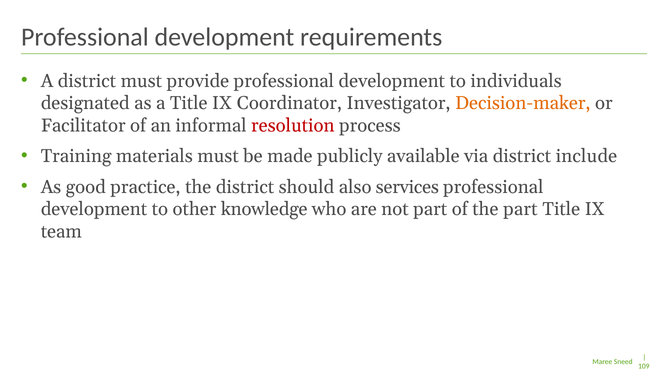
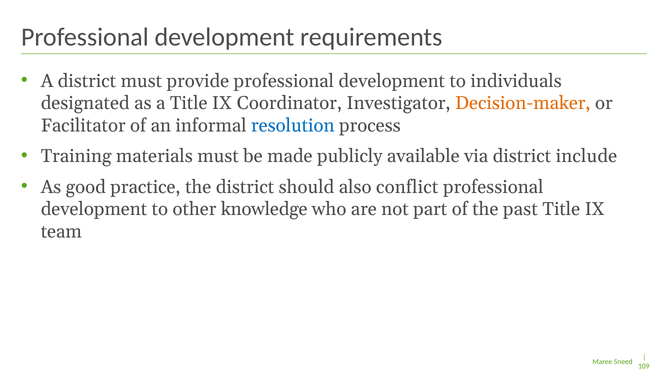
resolution colour: red -> blue
services: services -> conflict
the part: part -> past
